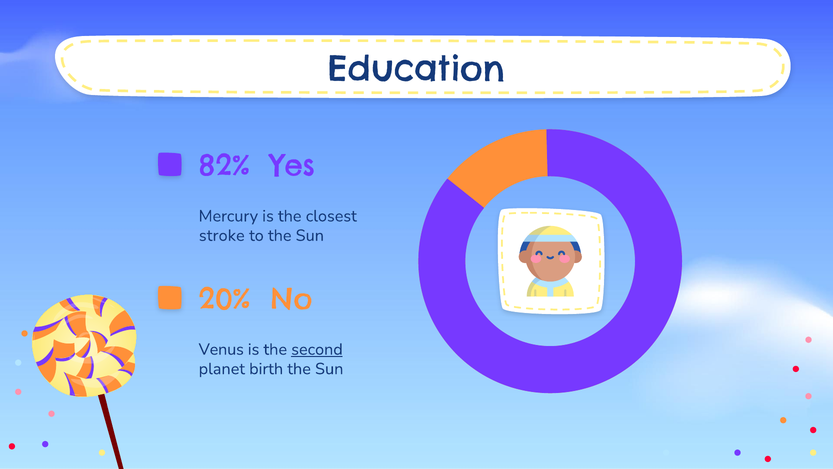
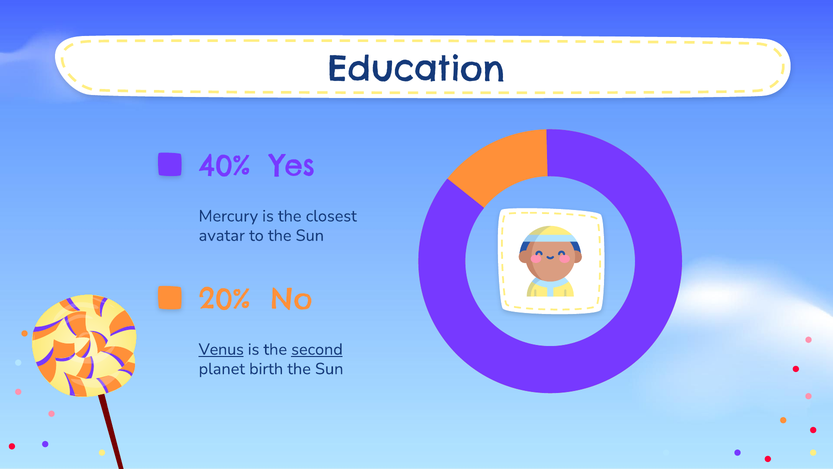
82%: 82% -> 40%
stroke: stroke -> avatar
Venus underline: none -> present
